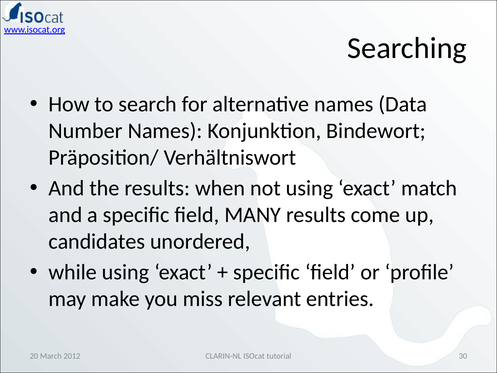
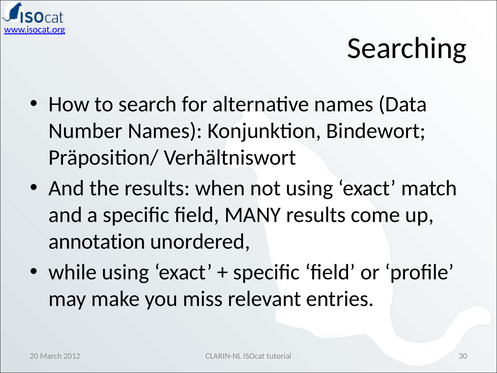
candidates: candidates -> annotation
